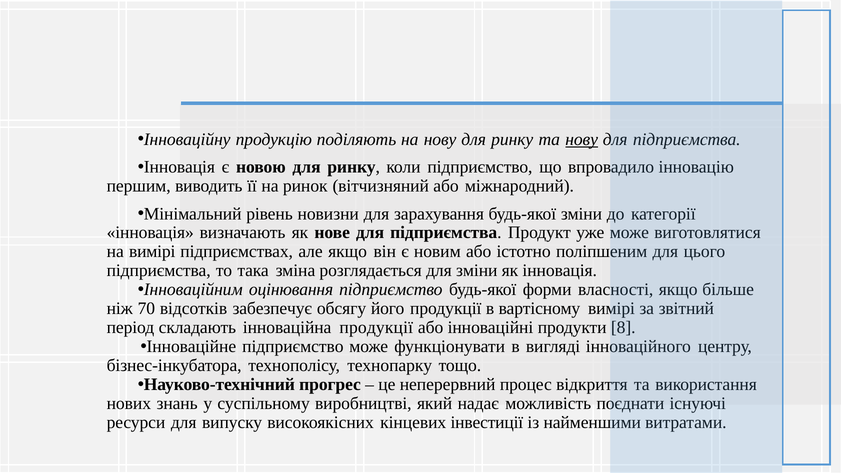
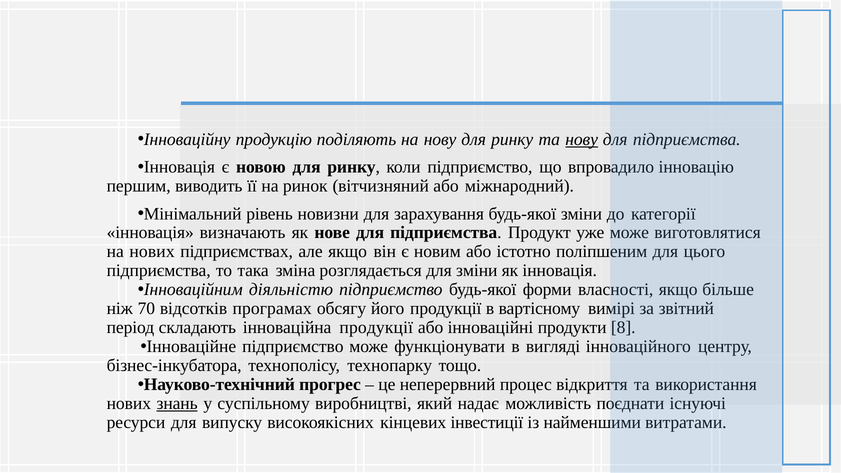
на вимірі: вимірі -> нових
оцінювання: оцінювання -> діяльністю
забезпечує: забезпечує -> програмах
знань underline: none -> present
